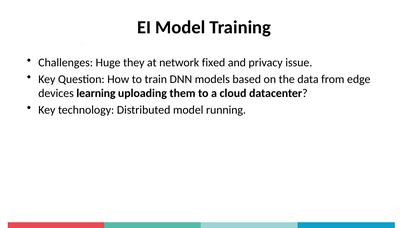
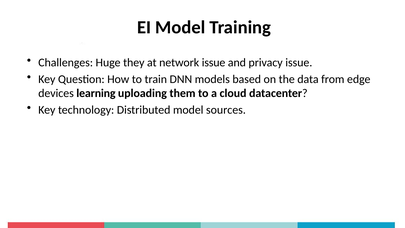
network fixed: fixed -> issue
running: running -> sources
